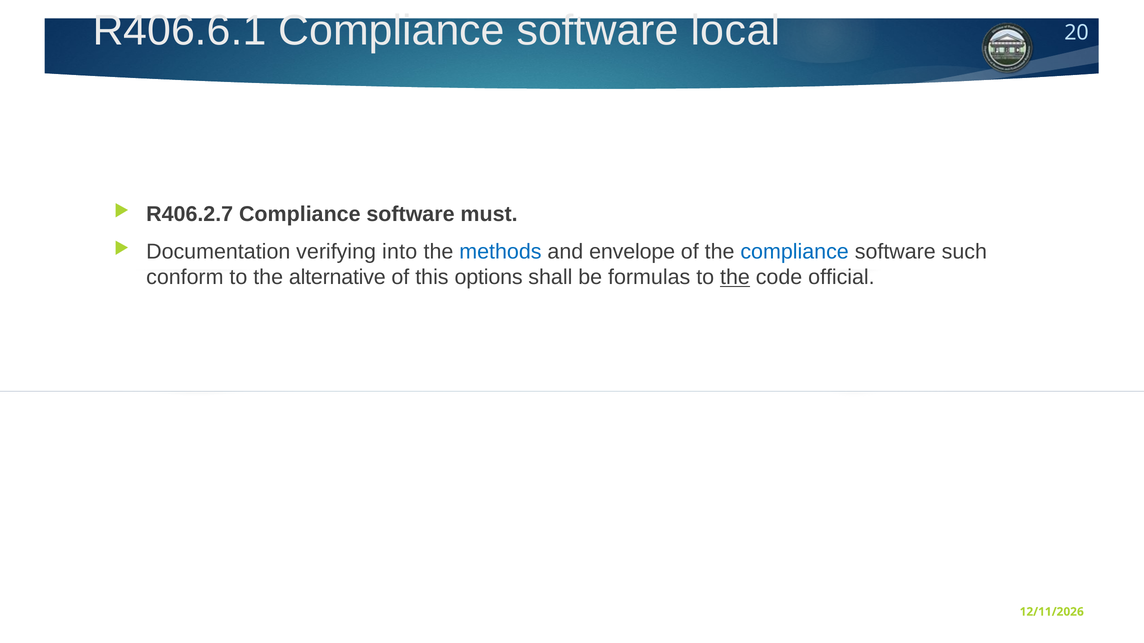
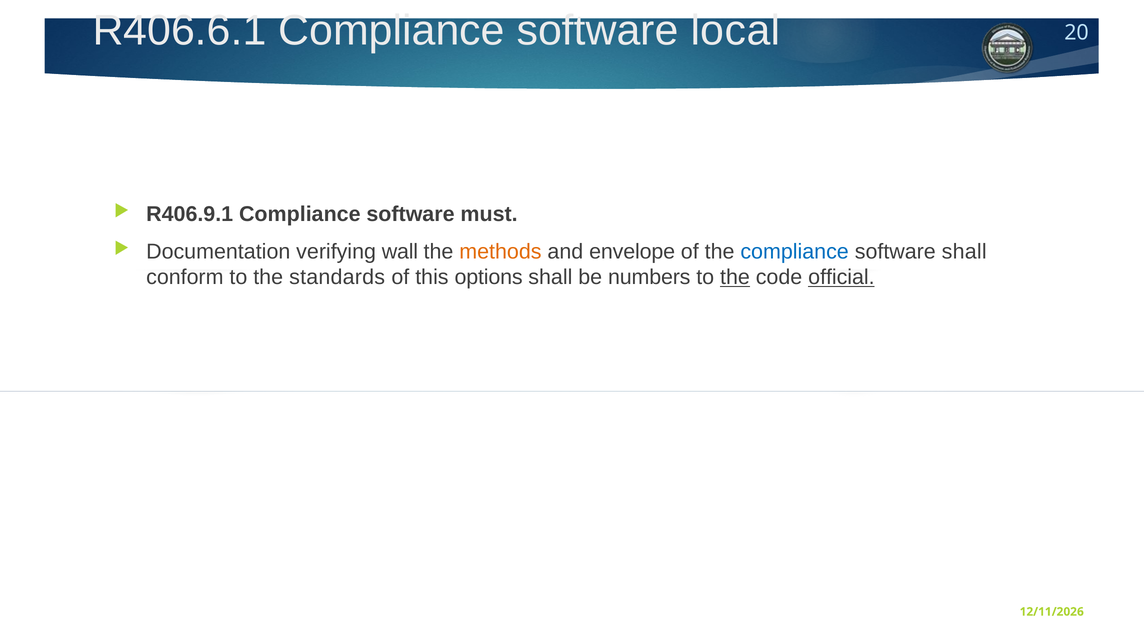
R406.2.7: R406.2.7 -> R406.9.1
into: into -> wall
methods colour: blue -> orange
software such: such -> shall
alternative: alternative -> standards
formulas: formulas -> numbers
official underline: none -> present
